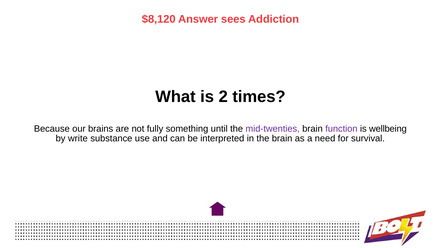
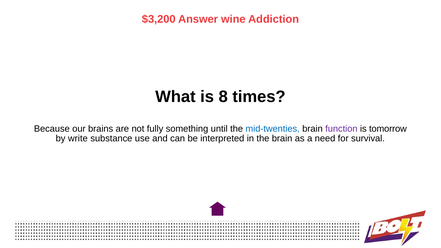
$8,120: $8,120 -> $3,200
sees: sees -> wine
2: 2 -> 8
mid-twenties colour: purple -> blue
wellbeing: wellbeing -> tomorrow
